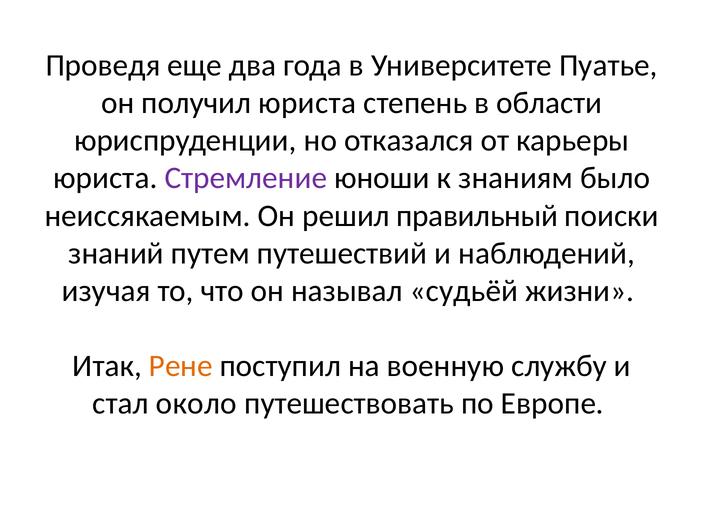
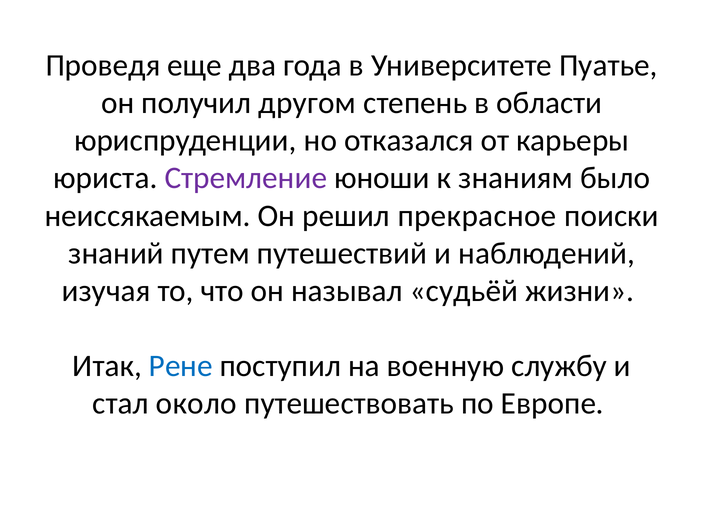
получил юриста: юриста -> другом
правильный: правильный -> прекрасное
Рене colour: orange -> blue
